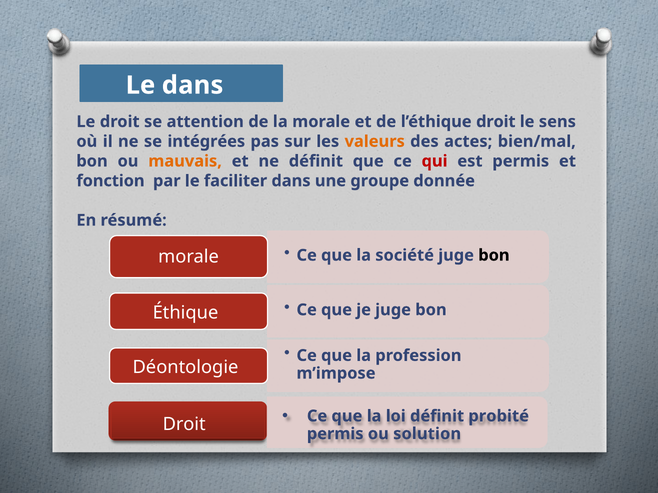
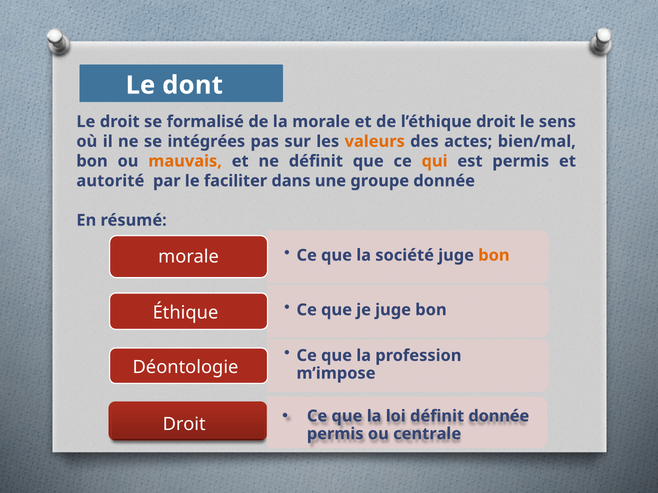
Le dans: dans -> dont
attention: attention -> formalisé
qui colour: red -> orange
fonction: fonction -> autorité
bon at (494, 256) colour: black -> orange
définit probité: probité -> donnée
solution: solution -> centrale
